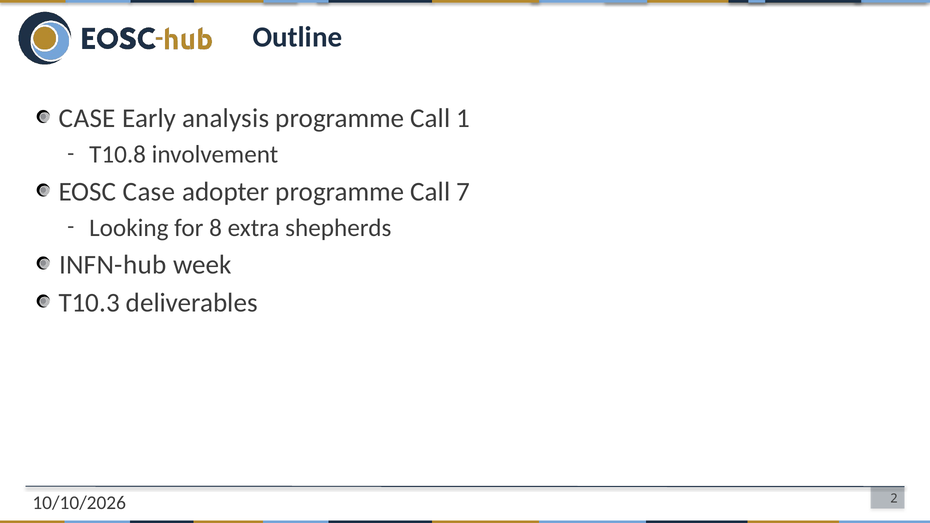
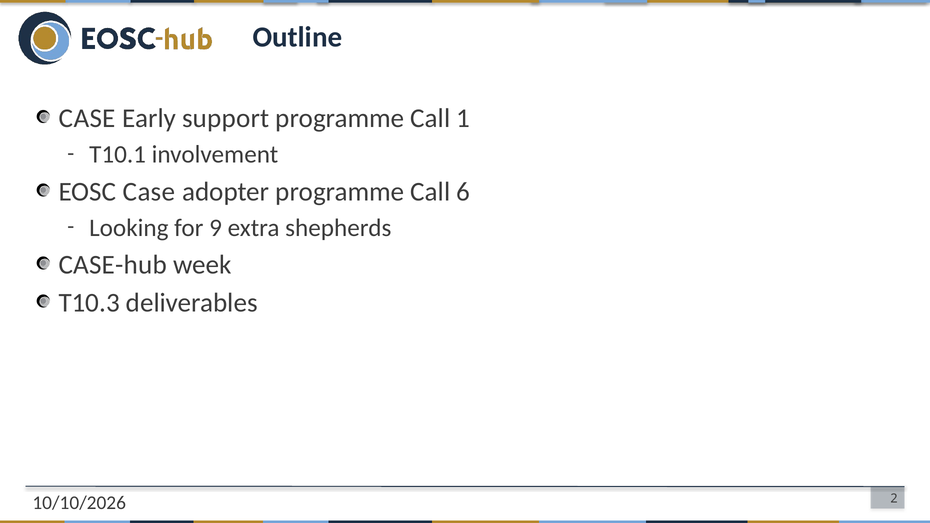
analysis: analysis -> support
T10.8: T10.8 -> T10.1
7: 7 -> 6
8: 8 -> 9
INFN-hub: INFN-hub -> CASE-hub
